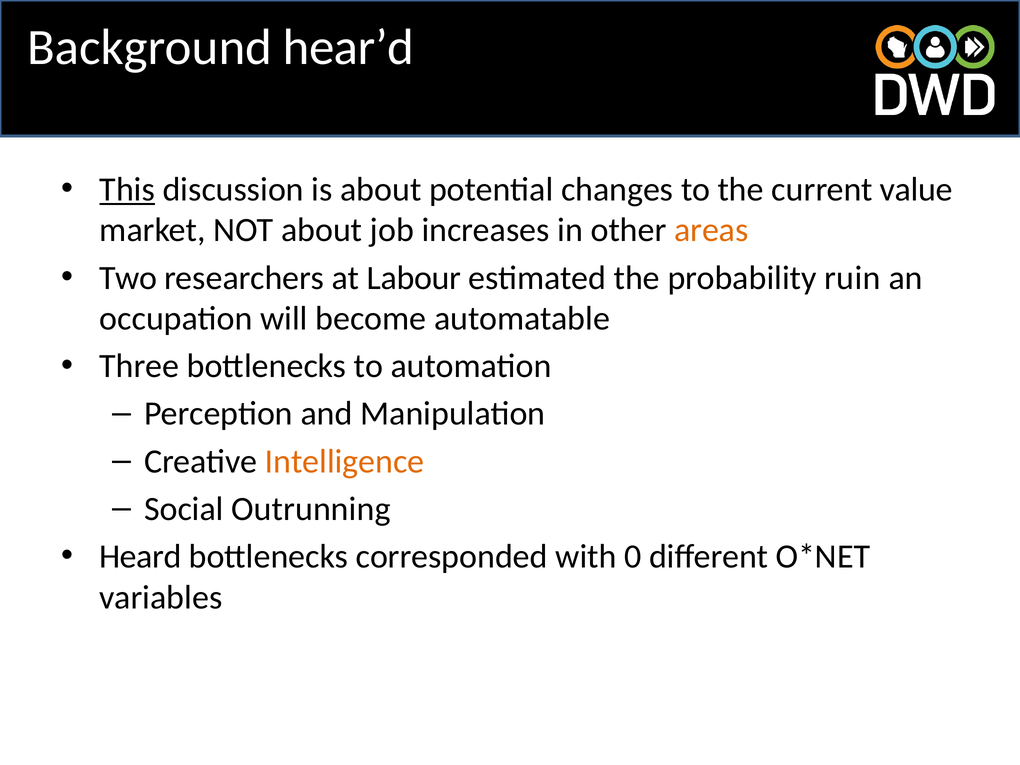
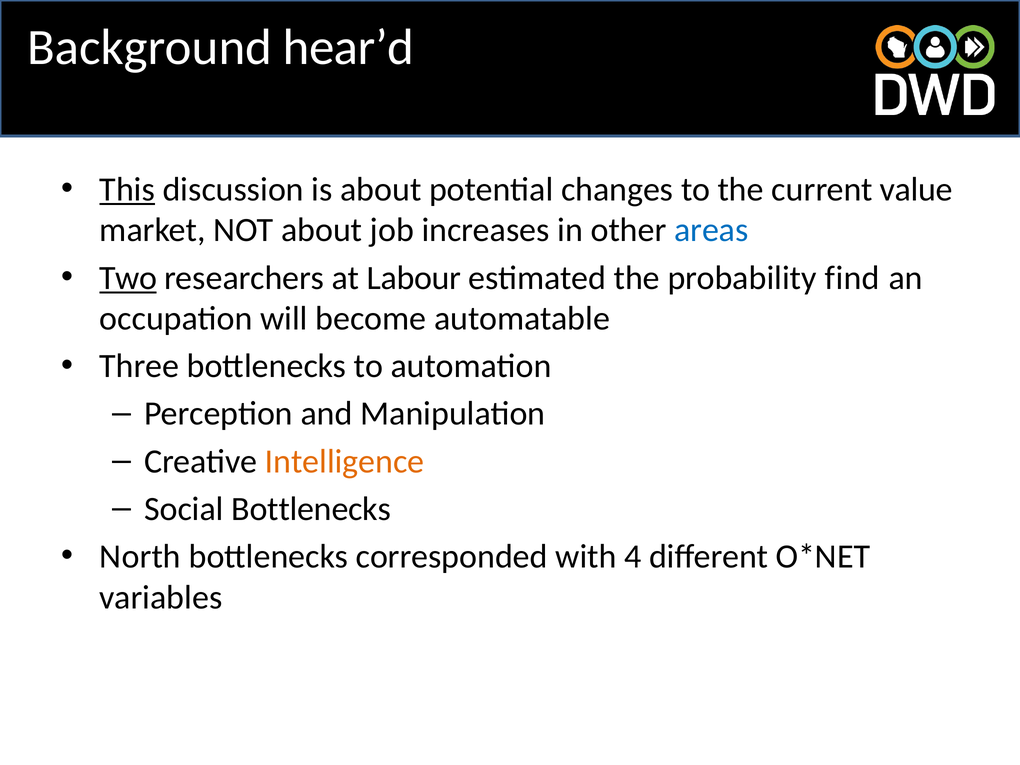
areas colour: orange -> blue
Two underline: none -> present
ruin: ruin -> find
Social Outrunning: Outrunning -> Bottlenecks
Heard: Heard -> North
0: 0 -> 4
